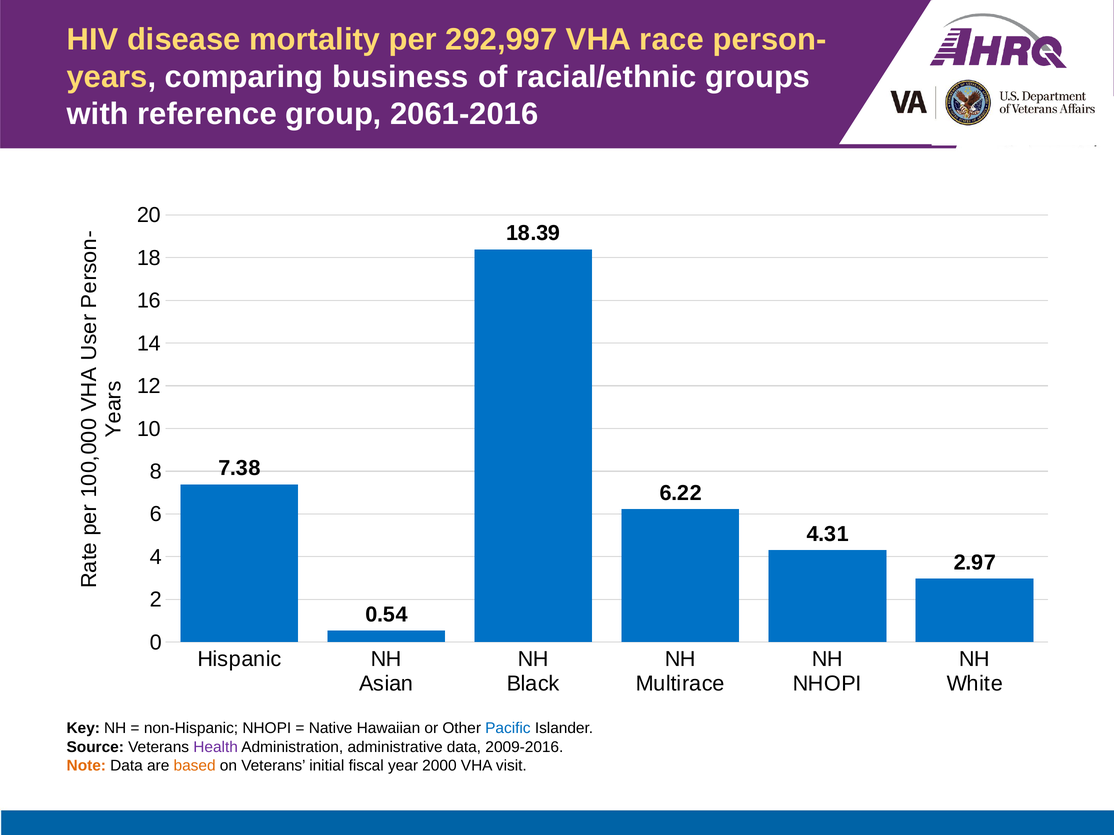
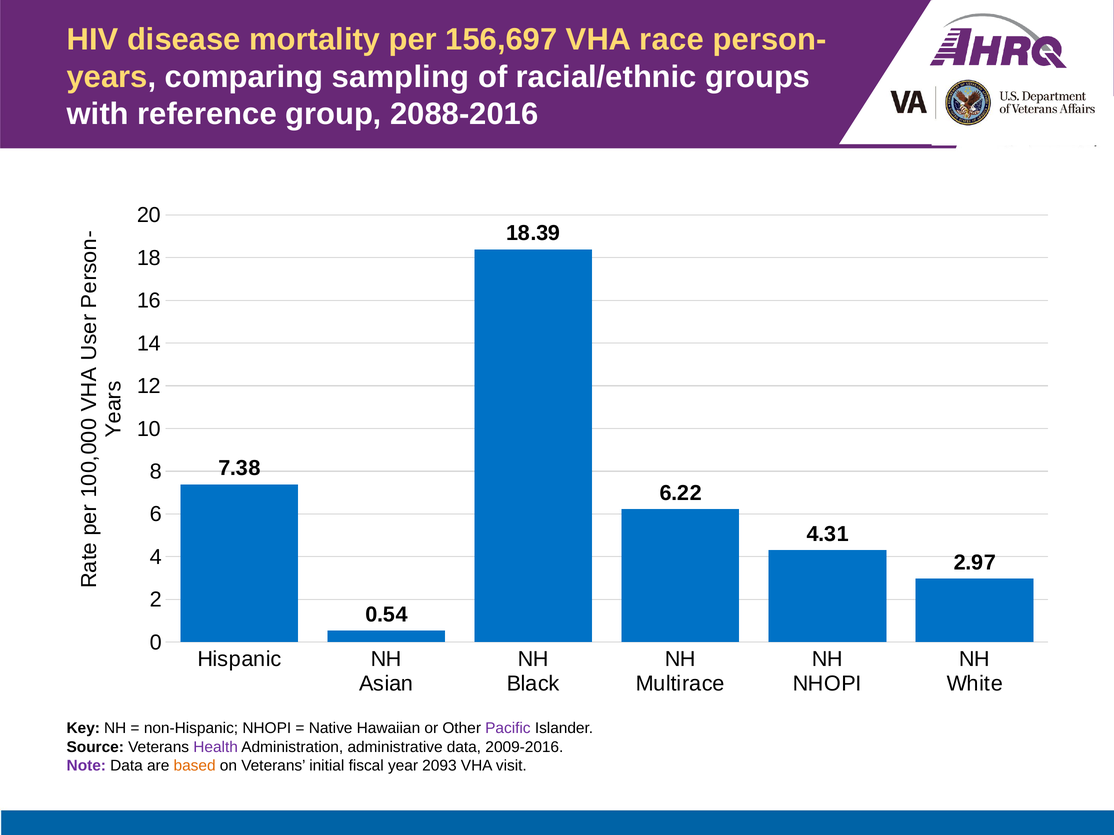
292,997: 292,997 -> 156,697
business: business -> sampling
2061-2016: 2061-2016 -> 2088-2016
Pacific colour: blue -> purple
Note colour: orange -> purple
2000: 2000 -> 2093
